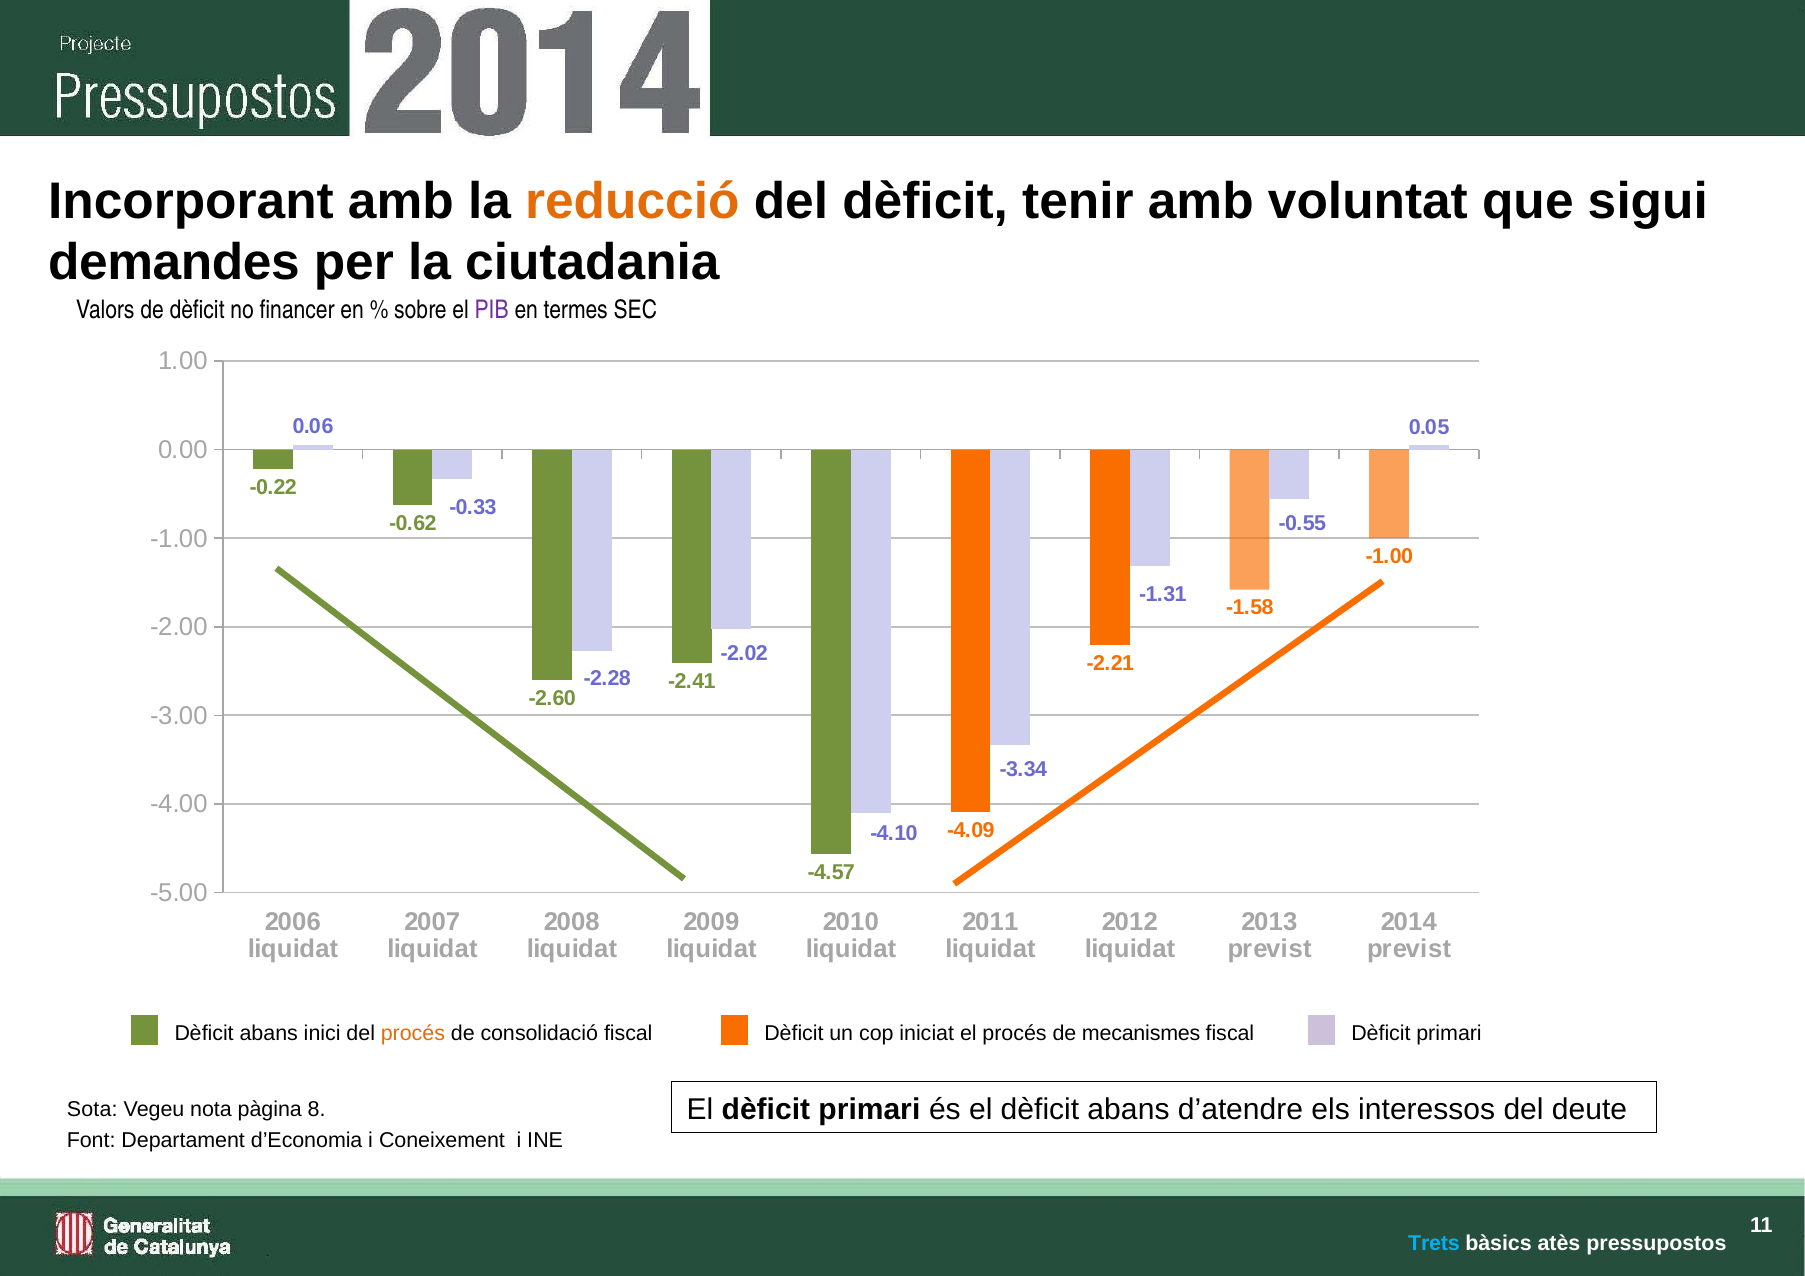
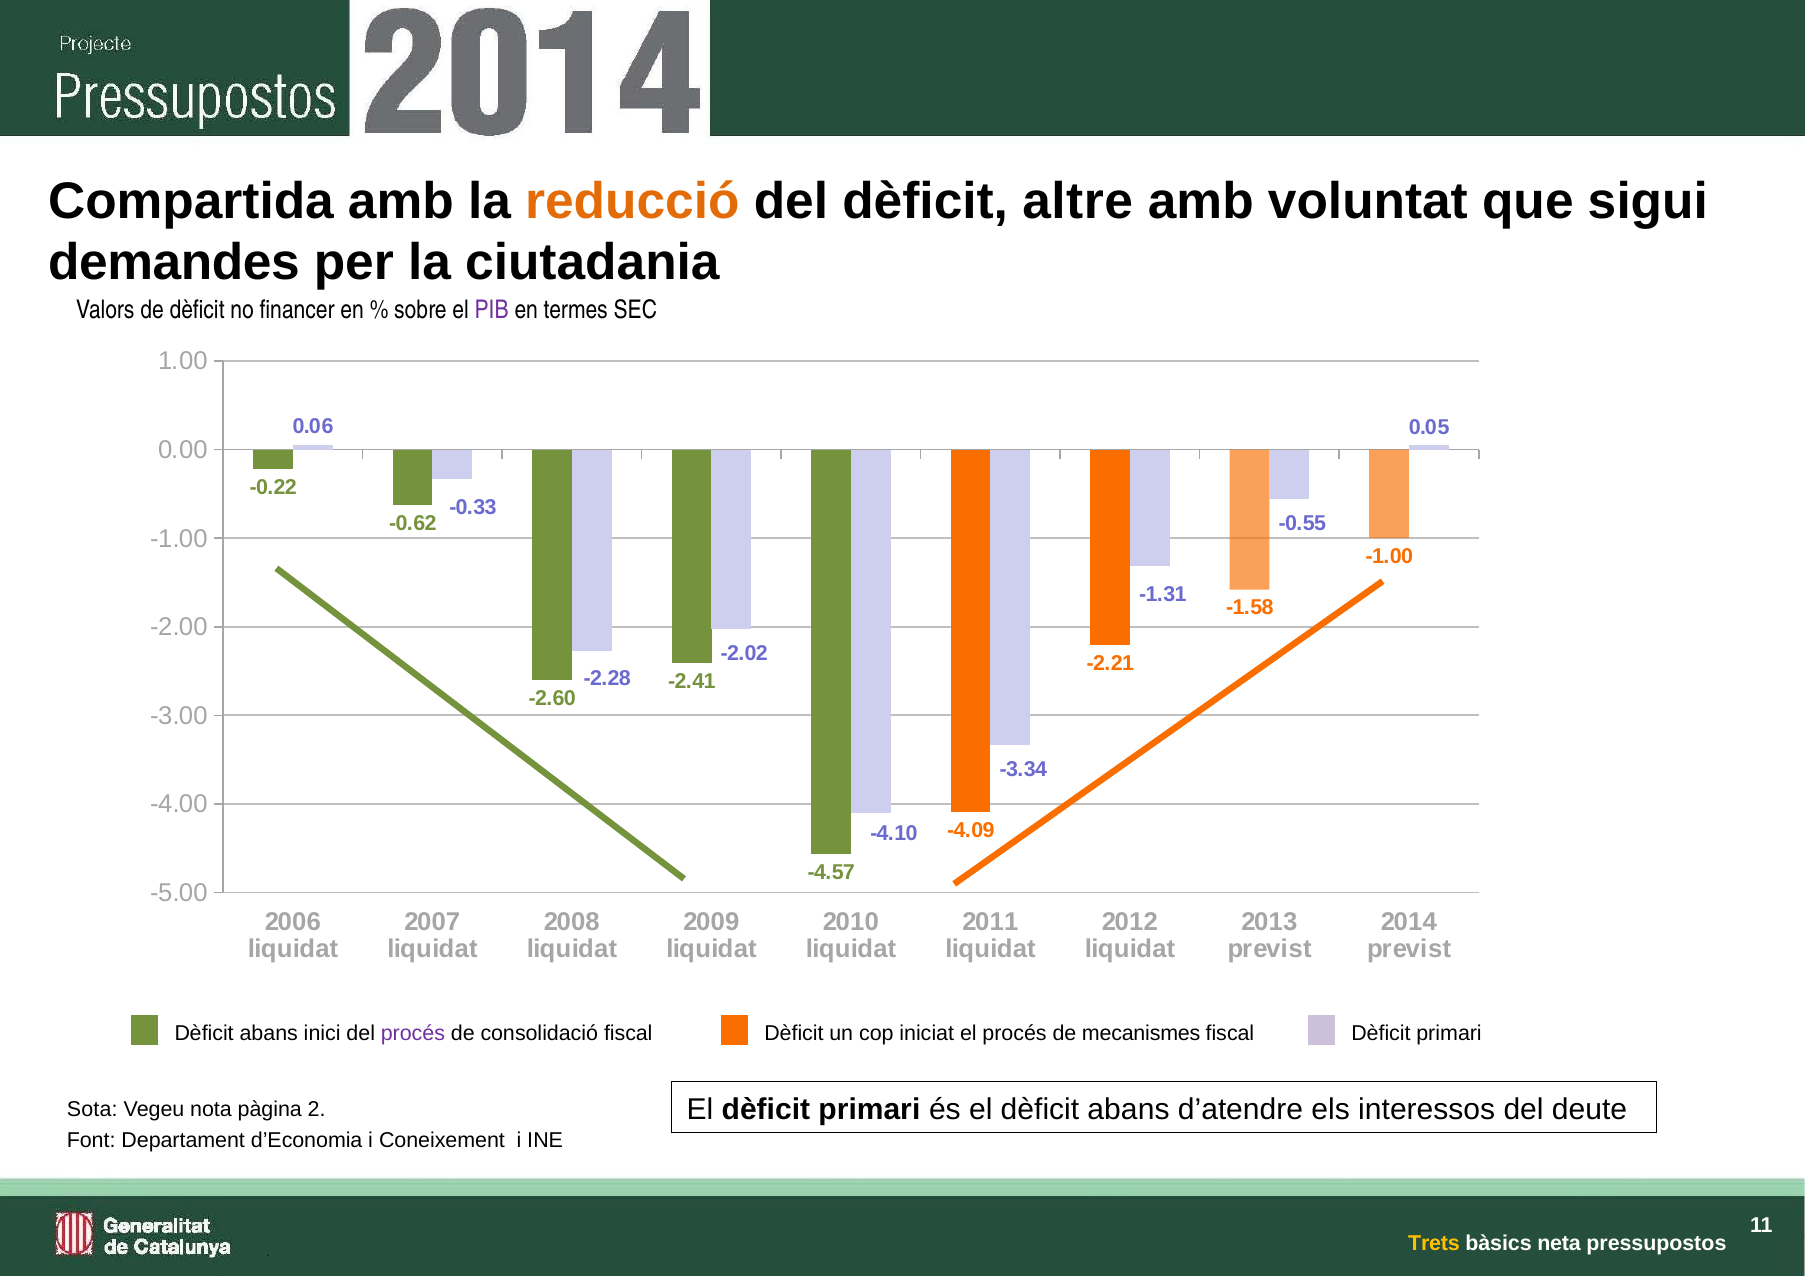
Incorporant: Incorporant -> Compartida
tenir: tenir -> altre
procés at (413, 1034) colour: orange -> purple
8: 8 -> 2
Trets colour: light blue -> yellow
atès: atès -> neta
